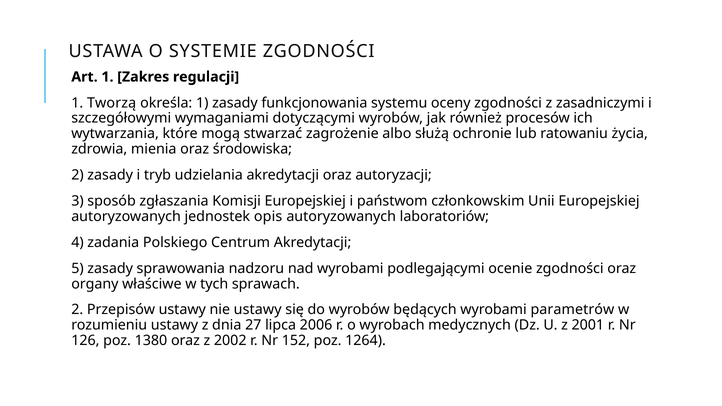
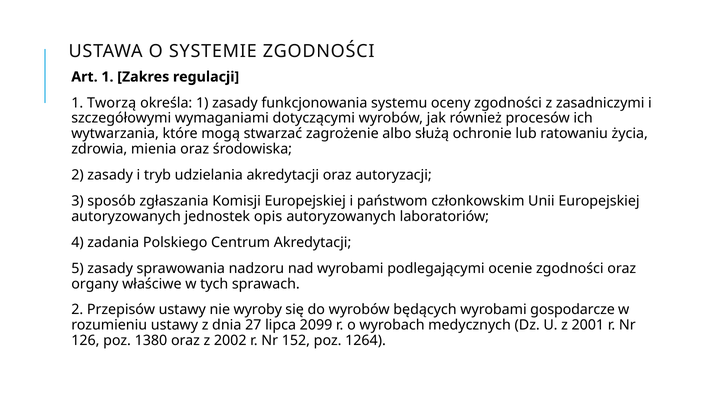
nie ustawy: ustawy -> wyroby
parametrów: parametrów -> gospodarcze
2006: 2006 -> 2099
